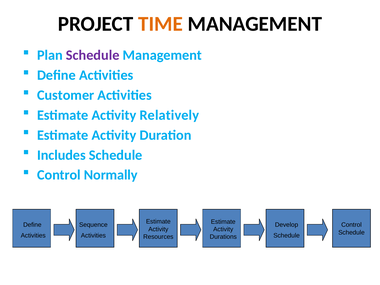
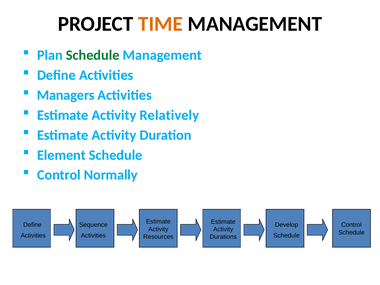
Schedule at (93, 55) colour: purple -> green
Customer: Customer -> Managers
Includes: Includes -> Element
